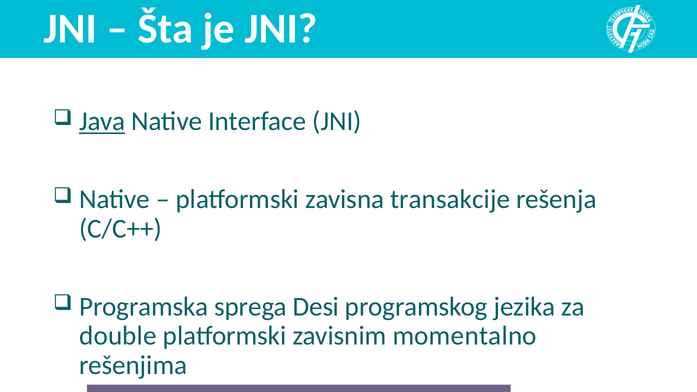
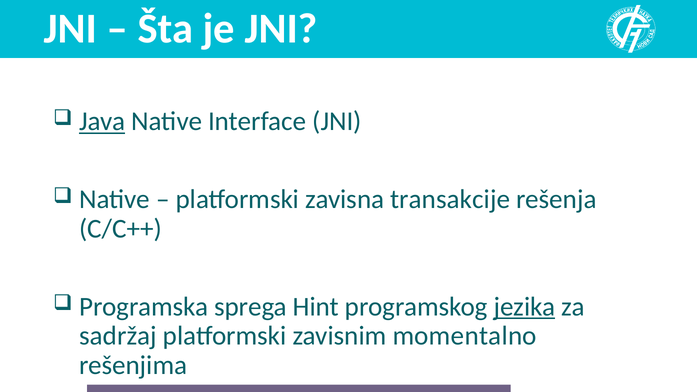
Desi: Desi -> Hint
jezika underline: none -> present
double: double -> sadržaj
